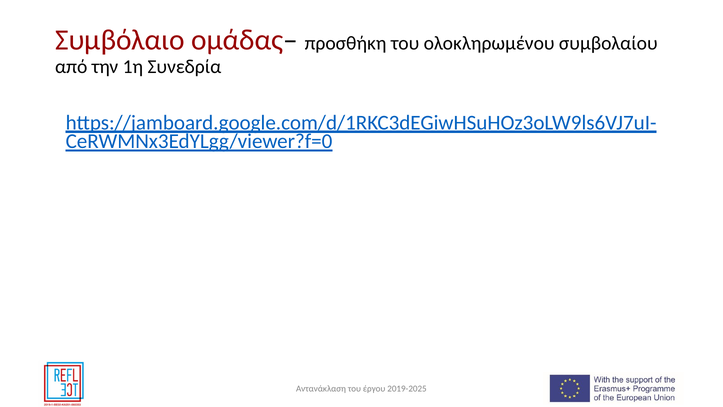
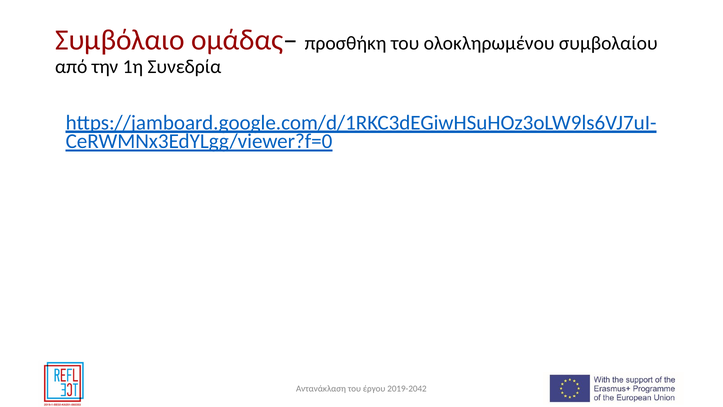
2019-2025: 2019-2025 -> 2019-2042
